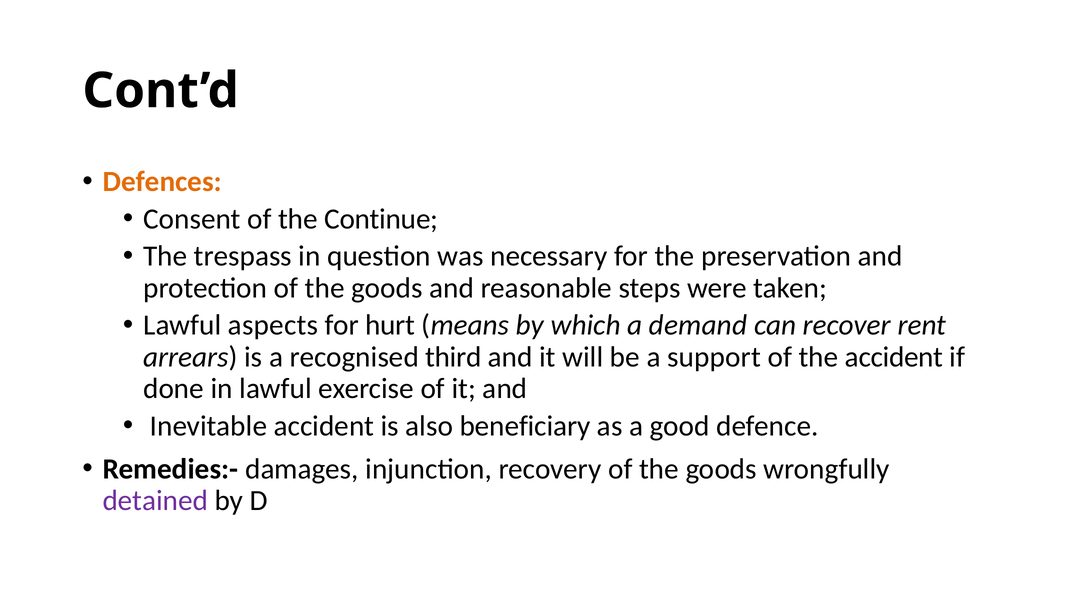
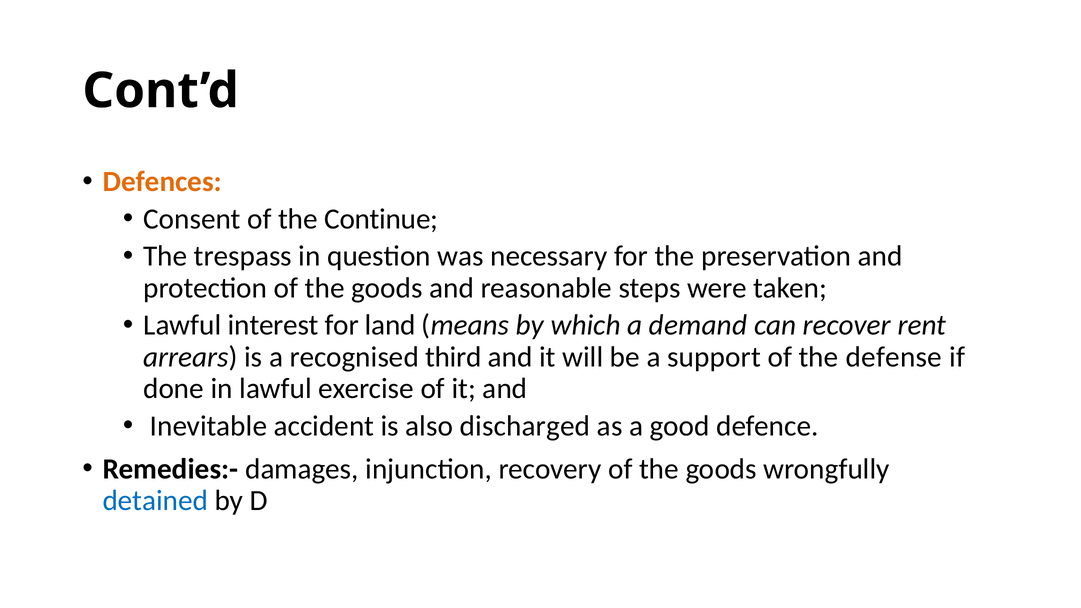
aspects: aspects -> interest
hurt: hurt -> land
the accident: accident -> defense
beneficiary: beneficiary -> discharged
detained colour: purple -> blue
